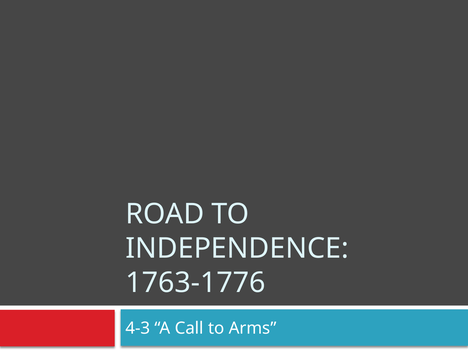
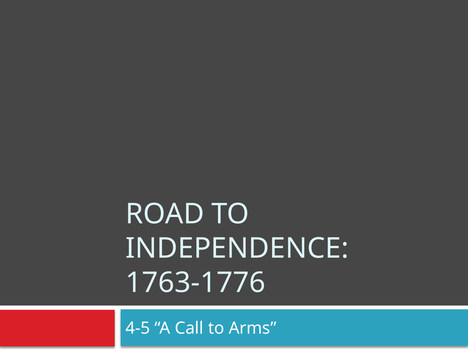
4-3: 4-3 -> 4-5
